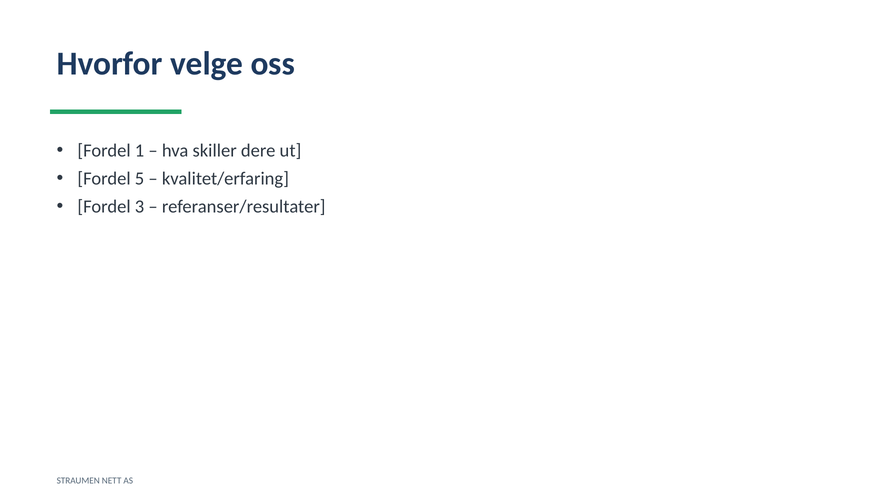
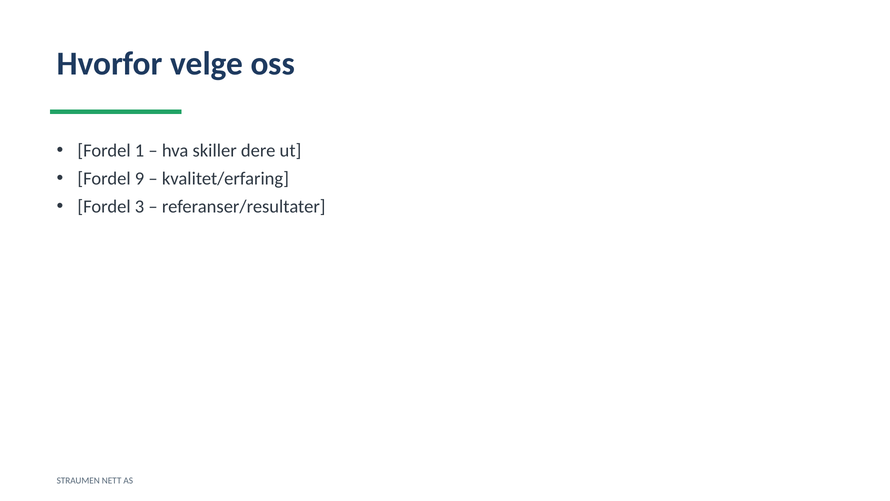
5: 5 -> 9
